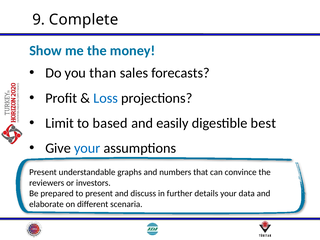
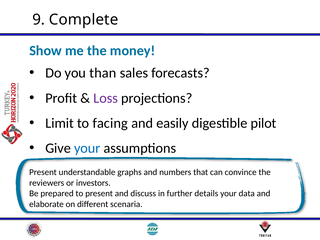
Loss colour: blue -> purple
based: based -> facing
best: best -> pilot
